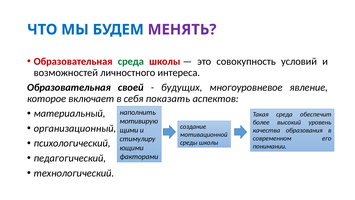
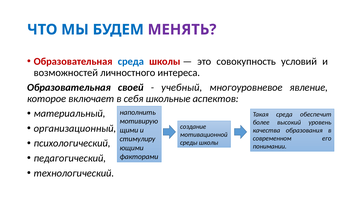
среда at (131, 61) colour: green -> blue
будущих: будущих -> учебный
показать: показать -> школьные
